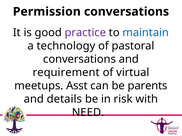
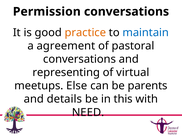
practice colour: purple -> orange
technology: technology -> agreement
requirement: requirement -> representing
Asst: Asst -> Else
risk: risk -> this
